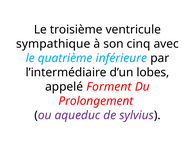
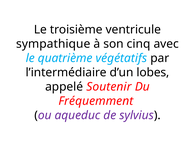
inférieure: inférieure -> végétatifs
Forment: Forment -> Soutenir
Prolongement: Prolongement -> Fréquemment
